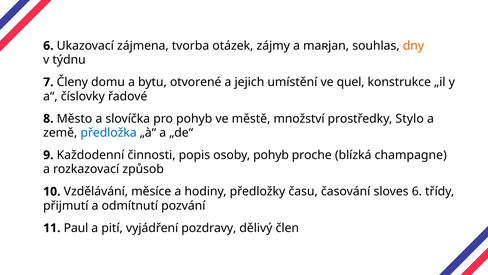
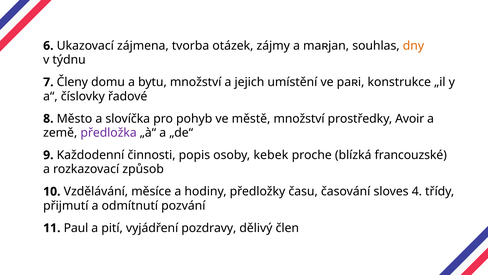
bytu otvorené: otvorené -> množství
quel: quel -> paʀi
Stylo: Stylo -> Avoir
předložka colour: blue -> purple
osoby pohyb: pohyb -> kebek
champagne: champagne -> francouzské
sloves 6: 6 -> 4
